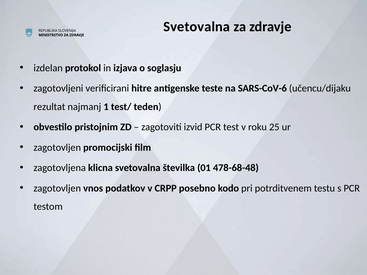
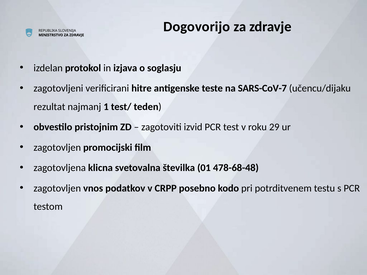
Svetovalna at (197, 27): Svetovalna -> Dogovorijo
SARS-CoV-6: SARS-CoV-6 -> SARS-CoV-7
25: 25 -> 29
